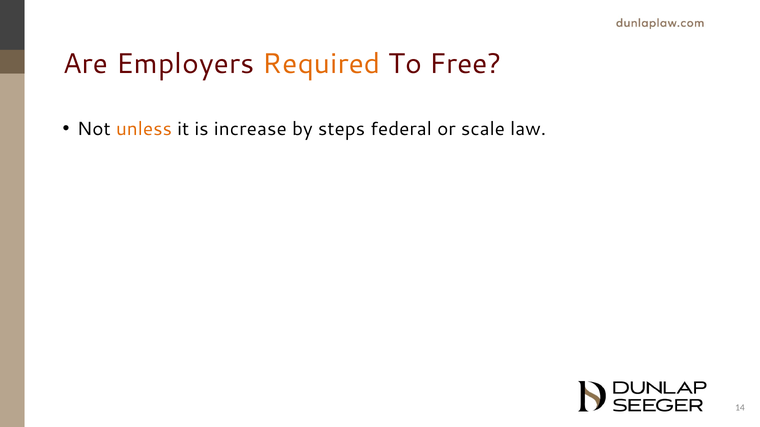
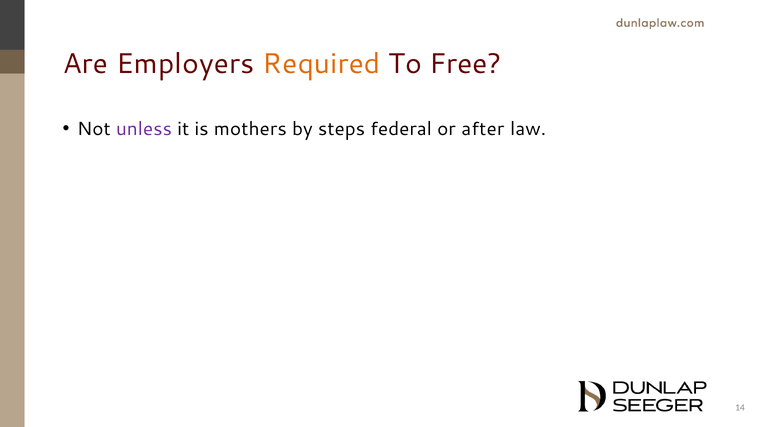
unless colour: orange -> purple
increase: increase -> mothers
scale: scale -> after
